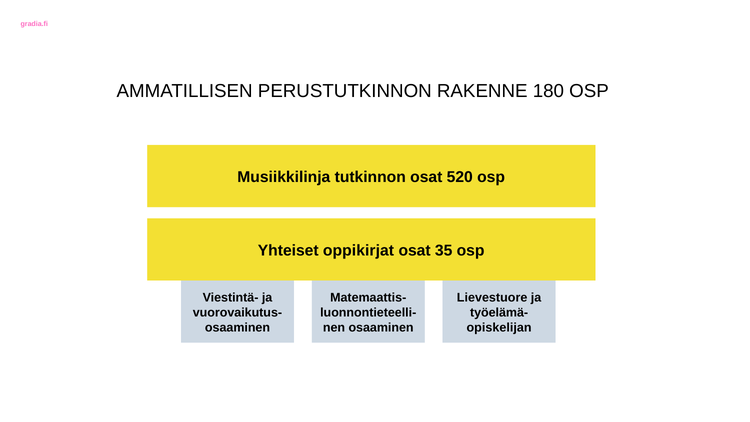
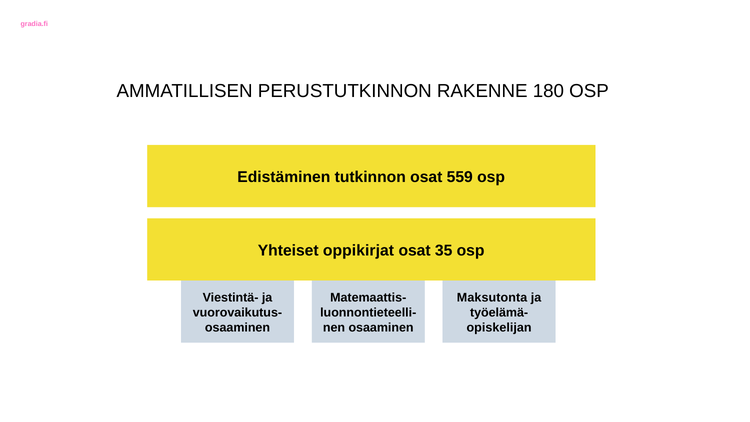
Musiikkilinja: Musiikkilinja -> Edistäminen
520: 520 -> 559
Lievestuore: Lievestuore -> Maksutonta
